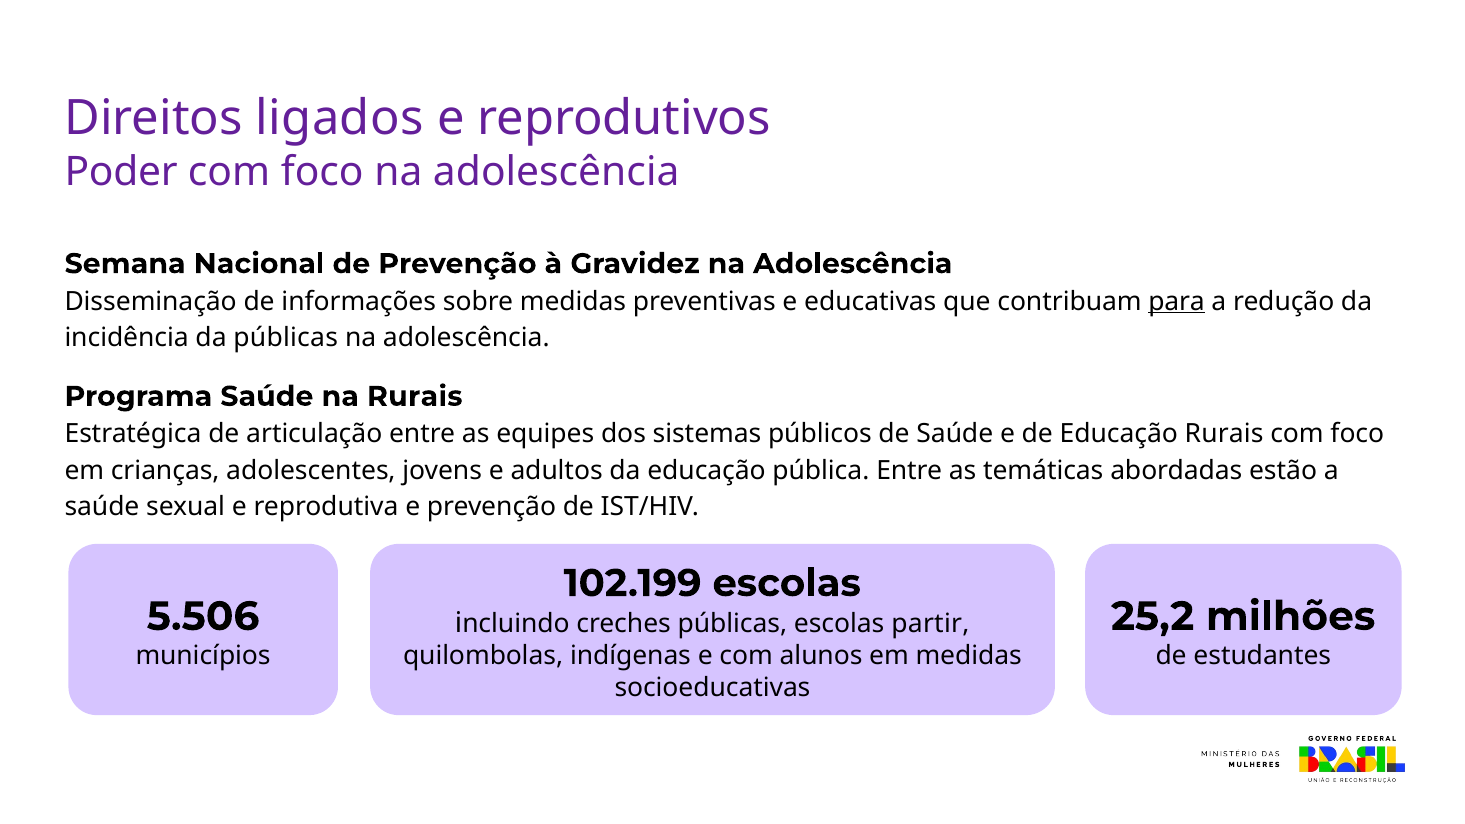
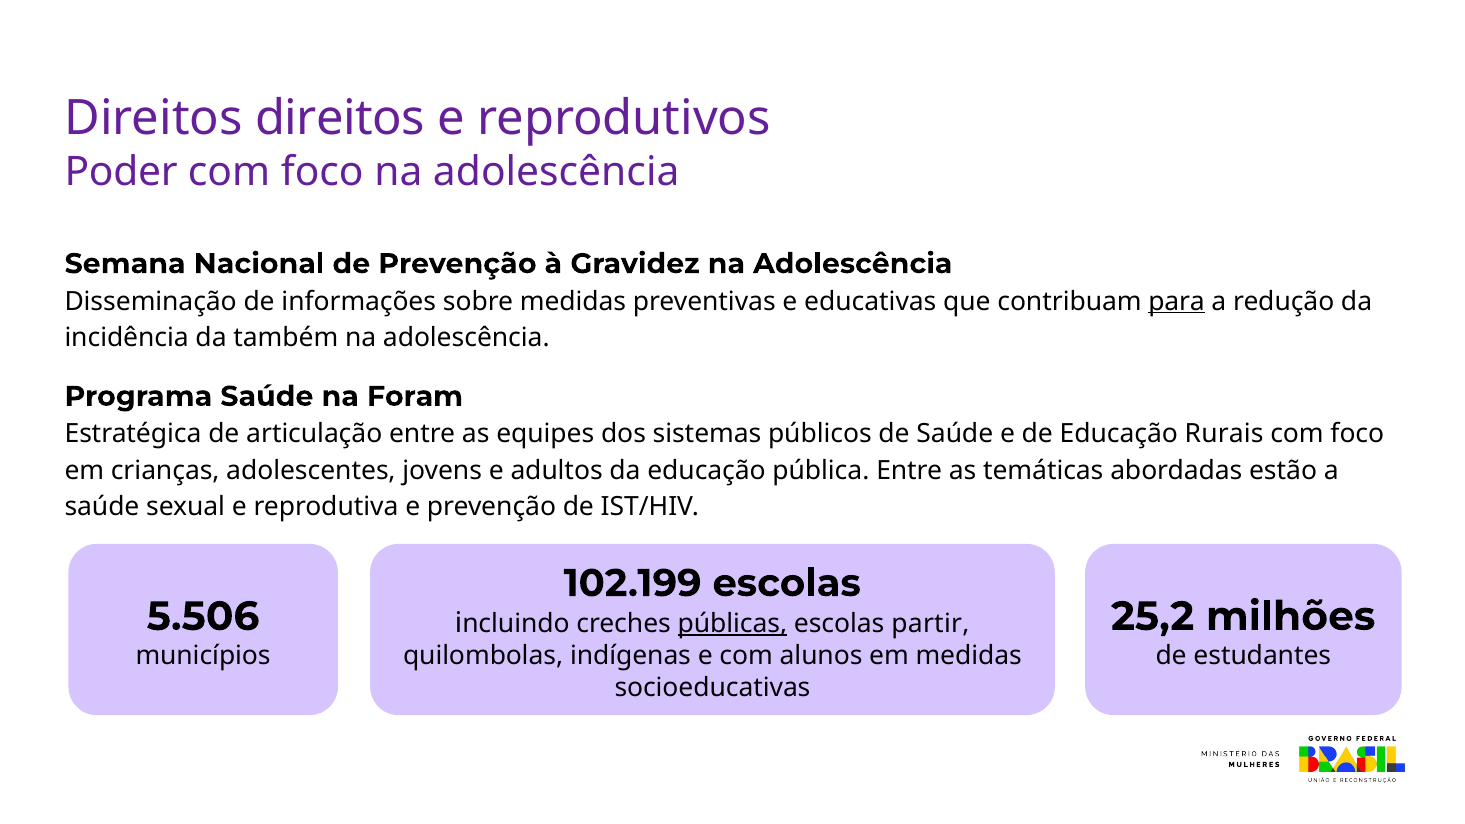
Direitos ligados: ligados -> direitos
da públicas: públicas -> também
na Rurais: Rurais -> Foram
públicas at (732, 624) underline: none -> present
